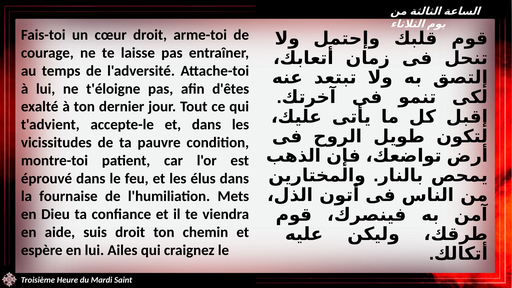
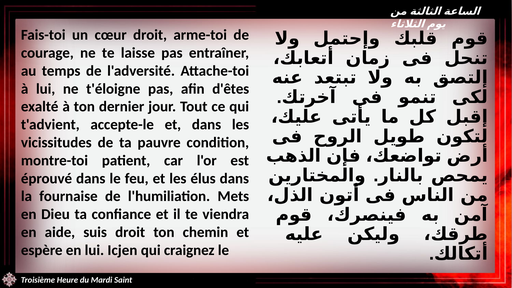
Ailes: Ailes -> Icjen
